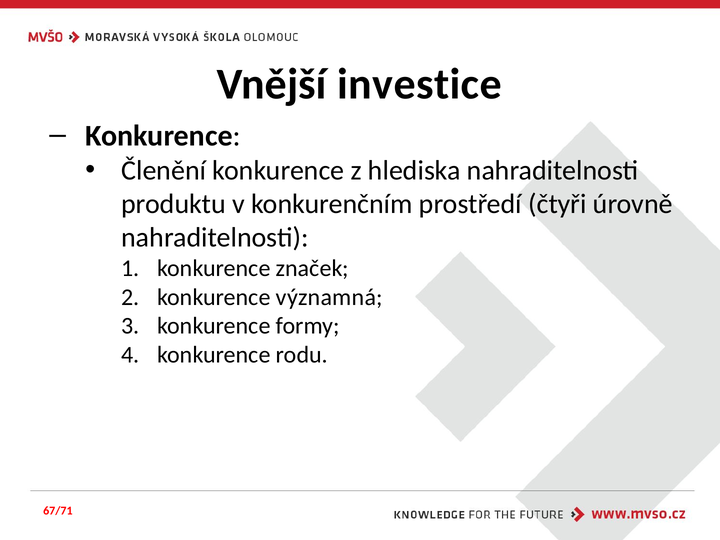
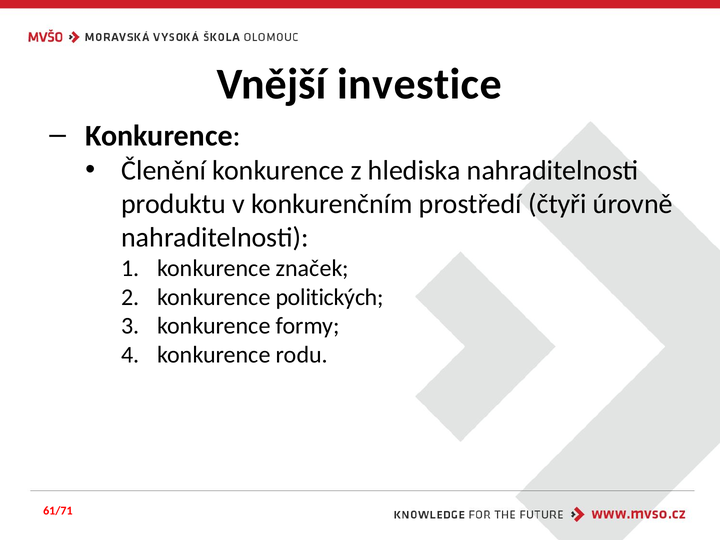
významná: významná -> politických
67/71: 67/71 -> 61/71
